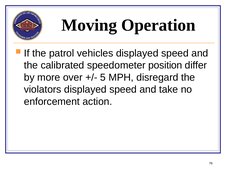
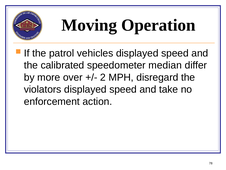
position: position -> median
5: 5 -> 2
